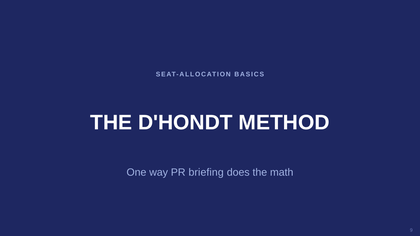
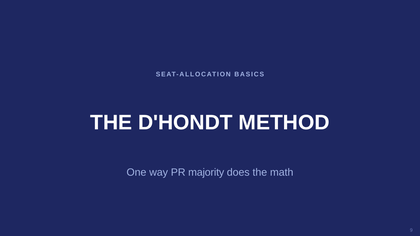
briefing: briefing -> majority
